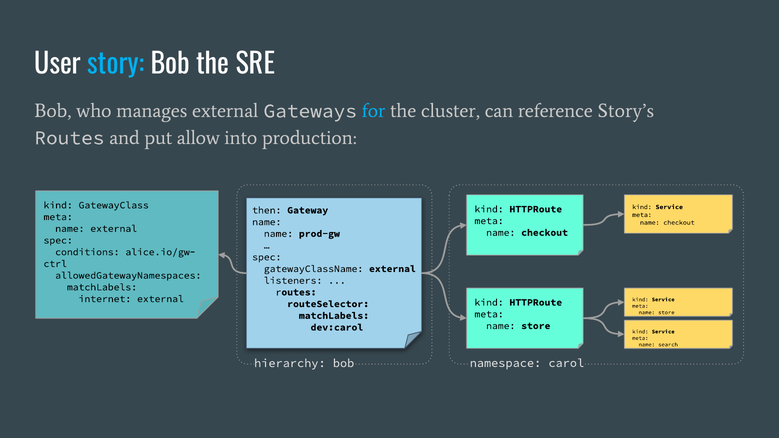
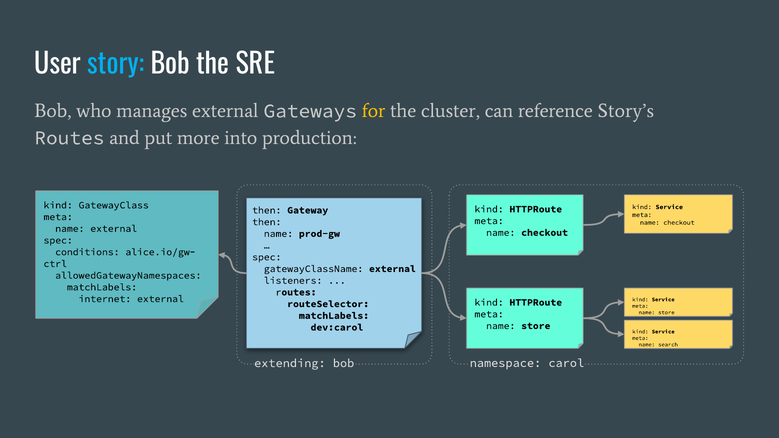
for colour: light blue -> yellow
allow: allow -> more
name at (267, 222): name -> then
hierarchy: hierarchy -> extending
